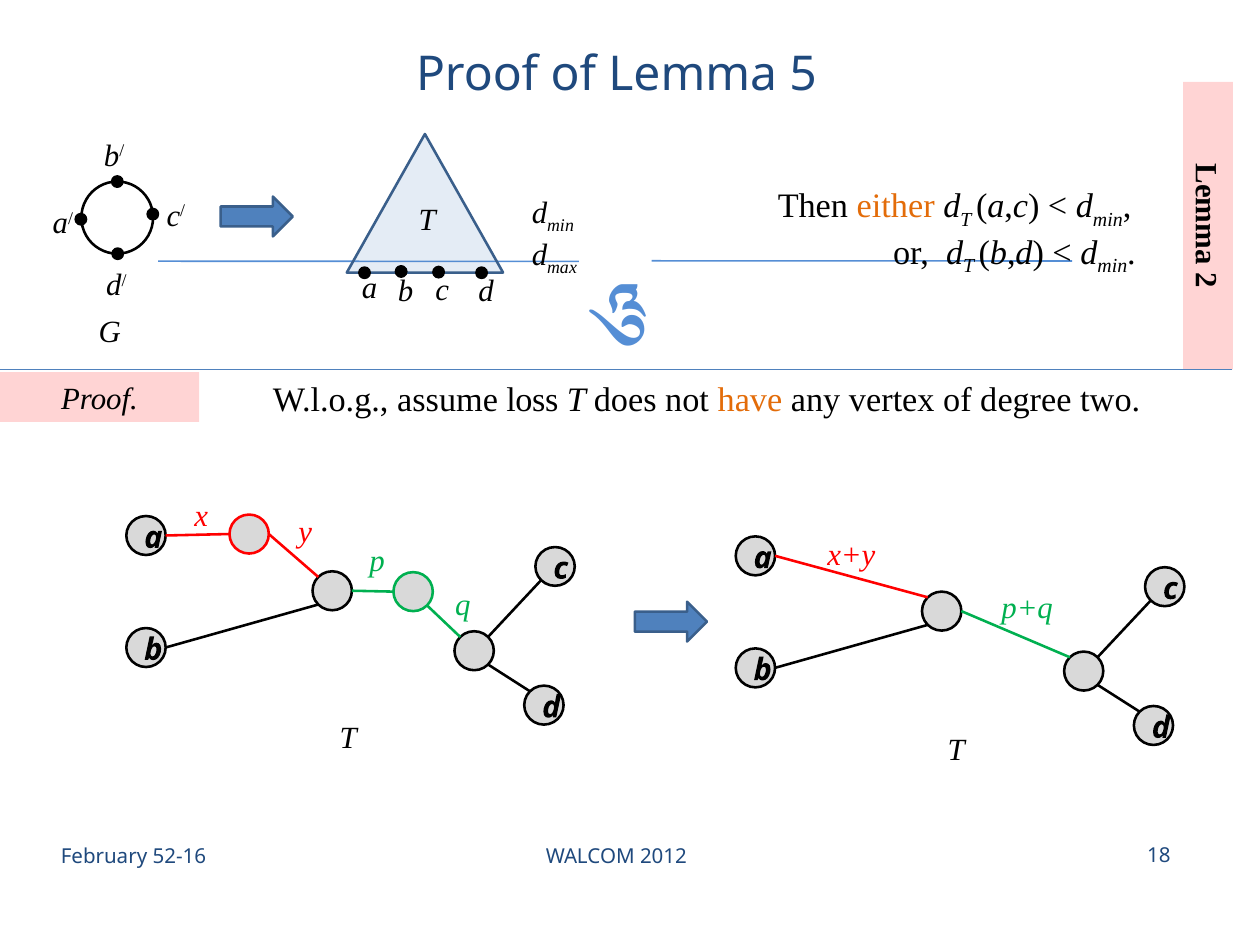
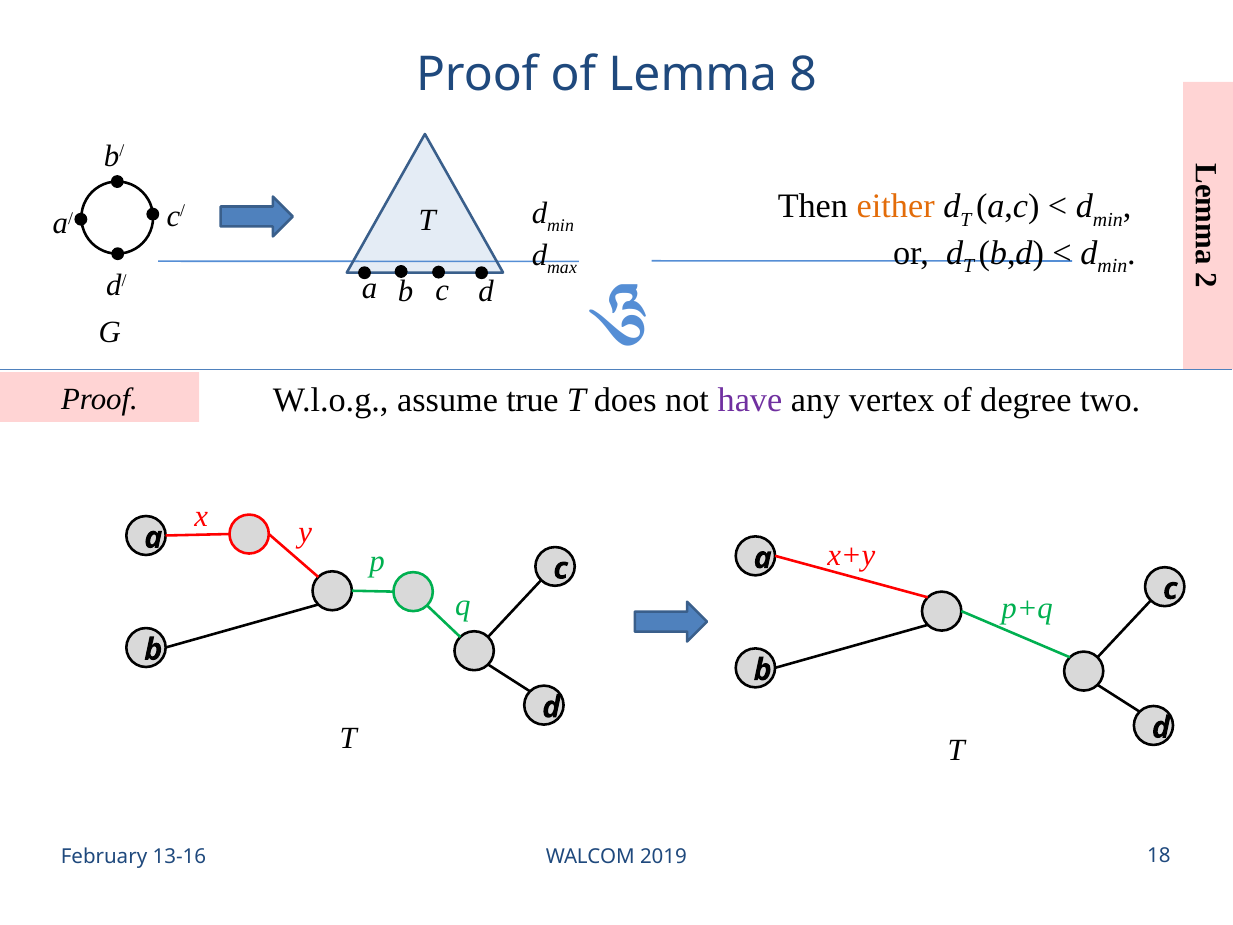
5: 5 -> 8
loss: loss -> true
have colour: orange -> purple
52-16: 52-16 -> 13-16
2012: 2012 -> 2019
